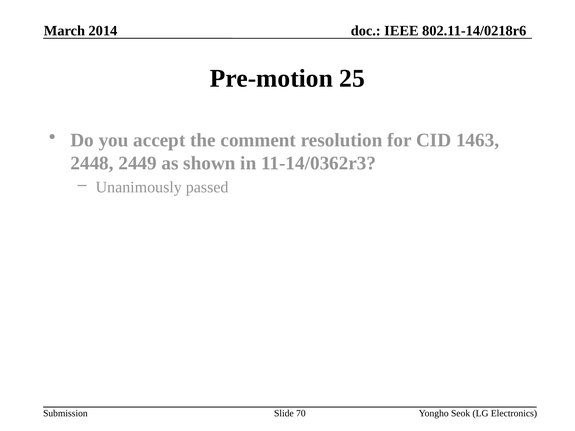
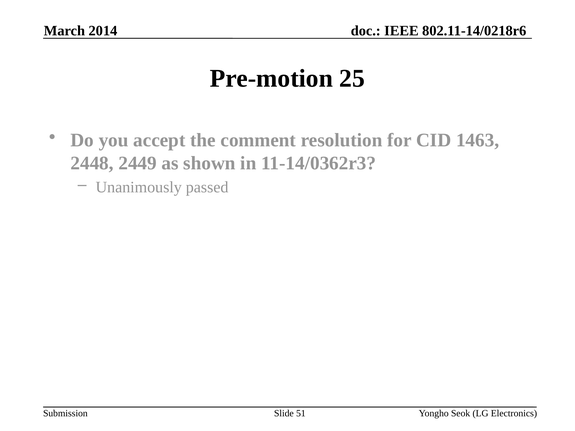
70: 70 -> 51
